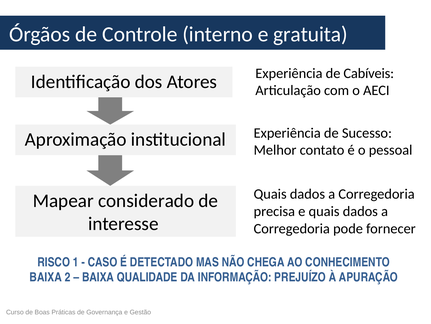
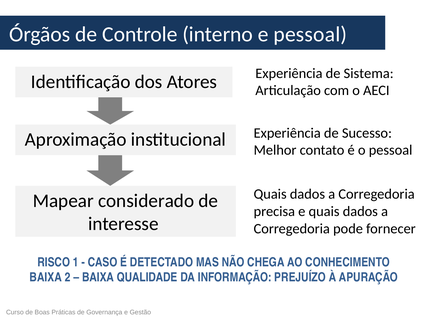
e gratuita: gratuita -> pessoal
Cabíveis: Cabíveis -> Sistema
